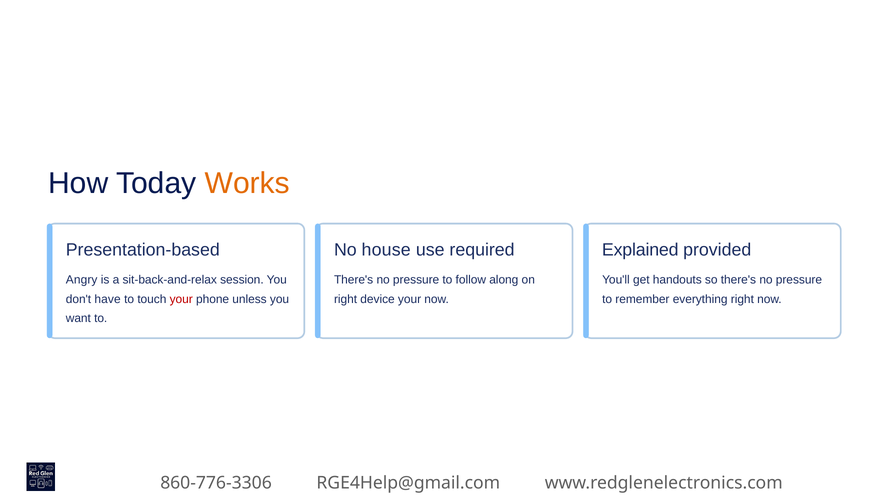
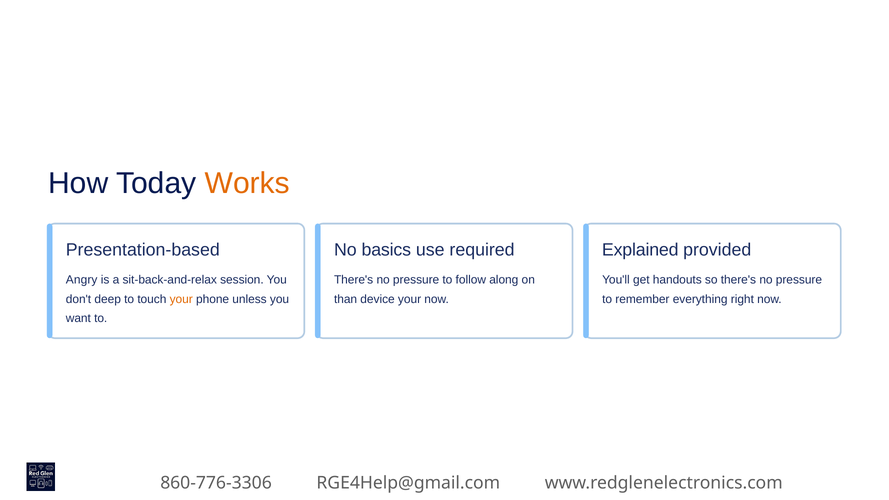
house: house -> basics
have: have -> deep
your at (181, 299) colour: red -> orange
right at (346, 299): right -> than
